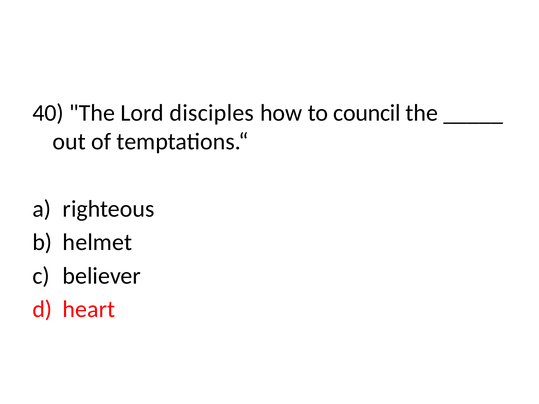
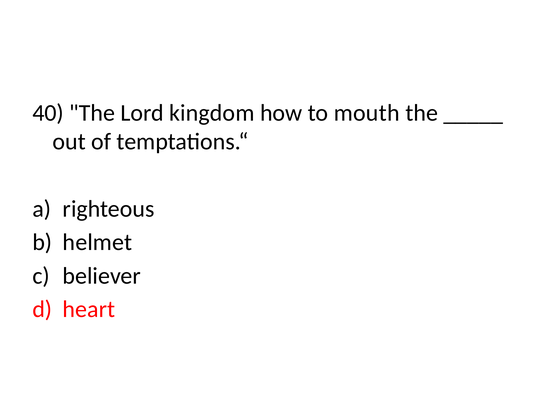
disciples: disciples -> kingdom
council: council -> mouth
